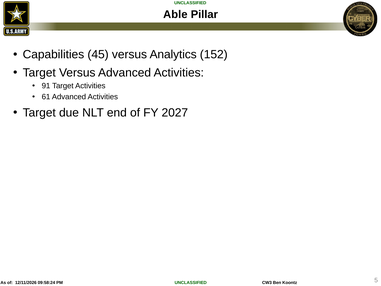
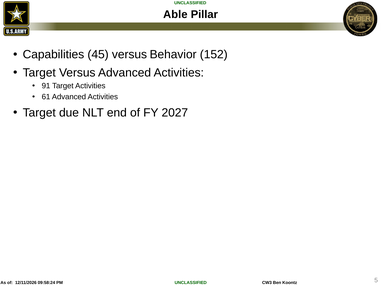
Analytics: Analytics -> Behavior
